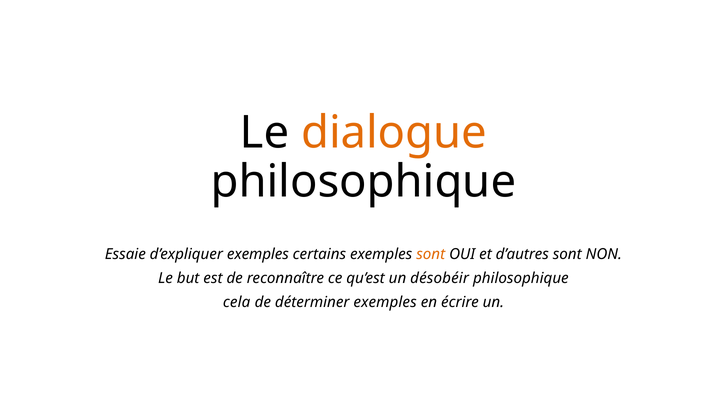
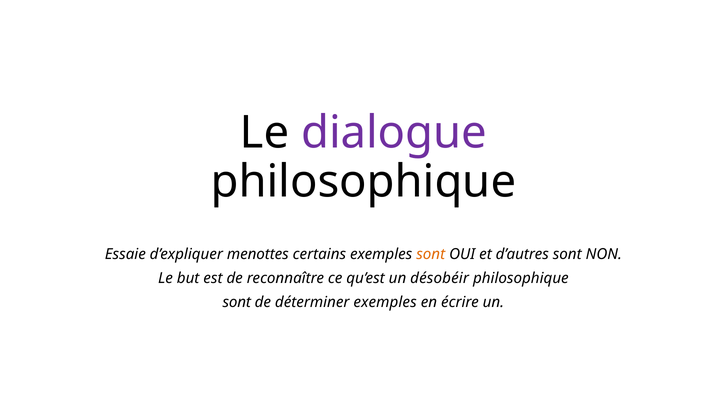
dialogue colour: orange -> purple
d’expliquer exemples: exemples -> menottes
cela at (237, 302): cela -> sont
